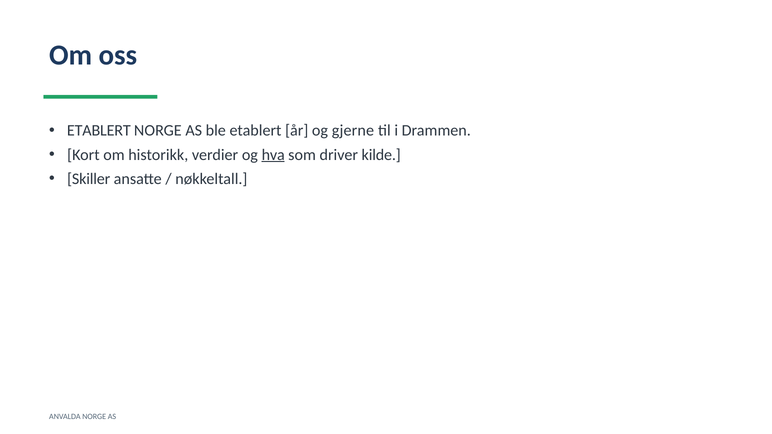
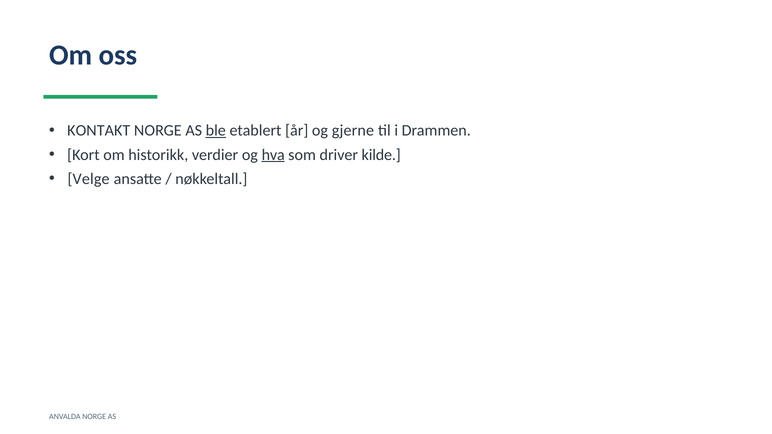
ETABLERT at (99, 131): ETABLERT -> KONTAKT
ble underline: none -> present
Skiller: Skiller -> Velge
